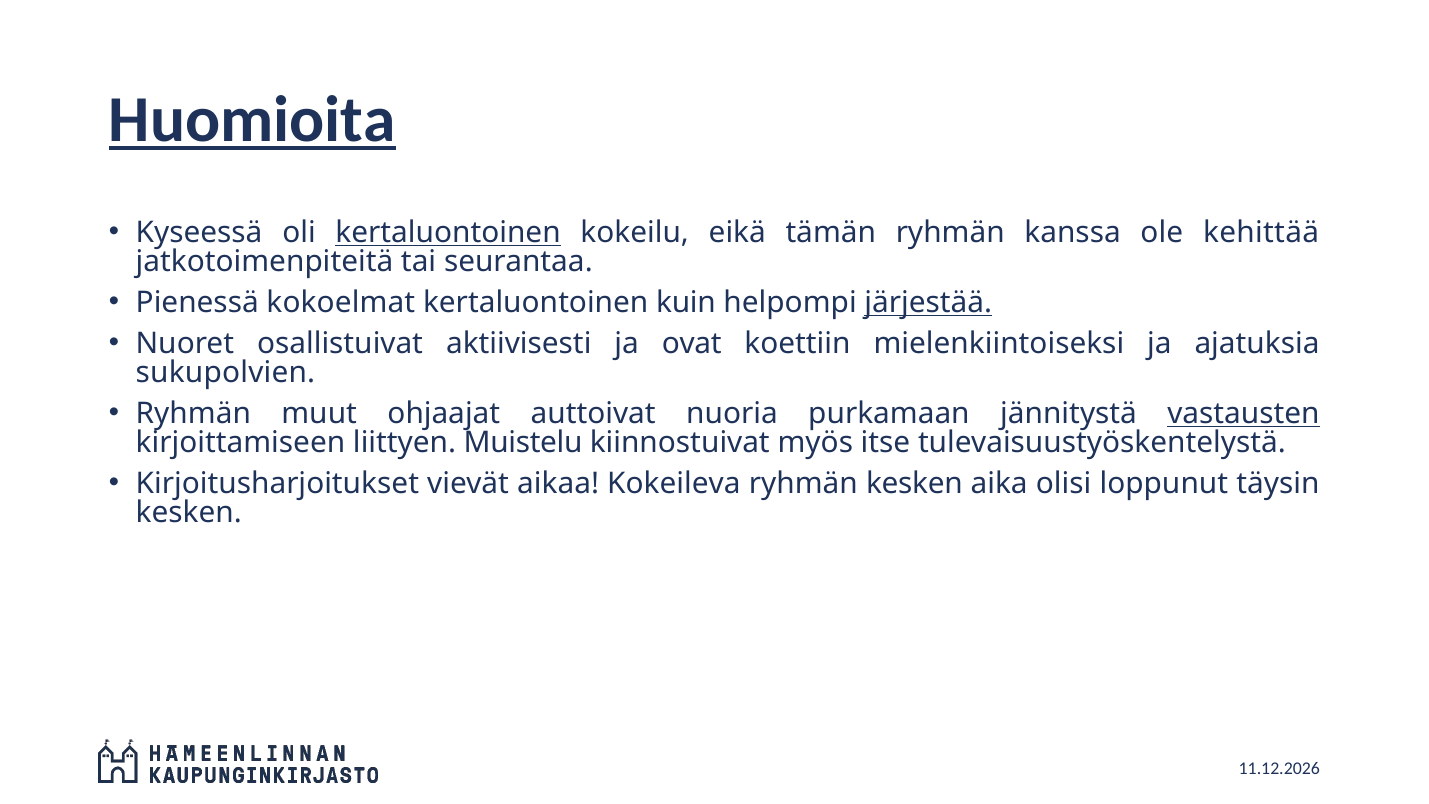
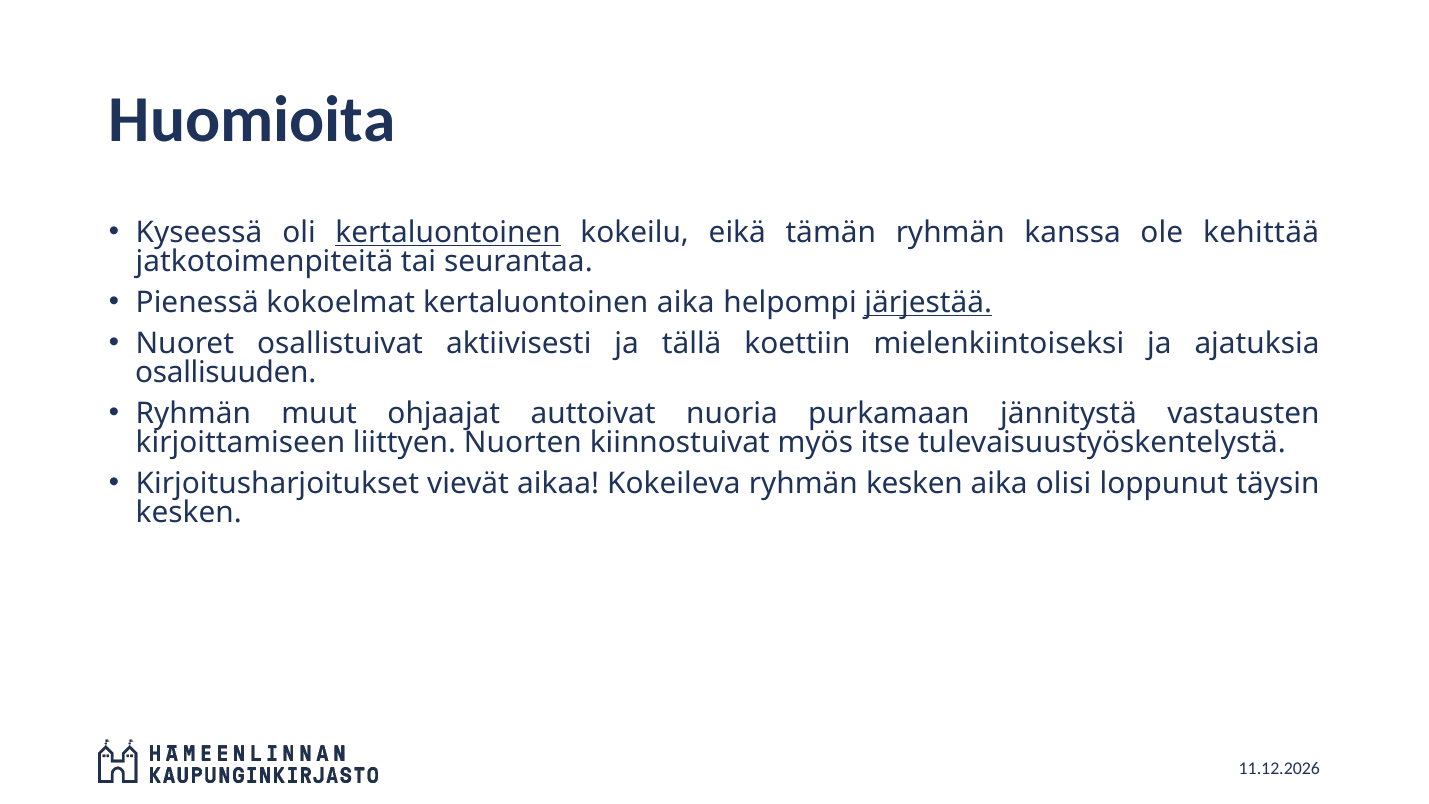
Huomioita underline: present -> none
kertaluontoinen kuin: kuin -> aika
ovat: ovat -> tällä
sukupolvien: sukupolvien -> osallisuuden
vastausten underline: present -> none
Muistelu: Muistelu -> Nuorten
